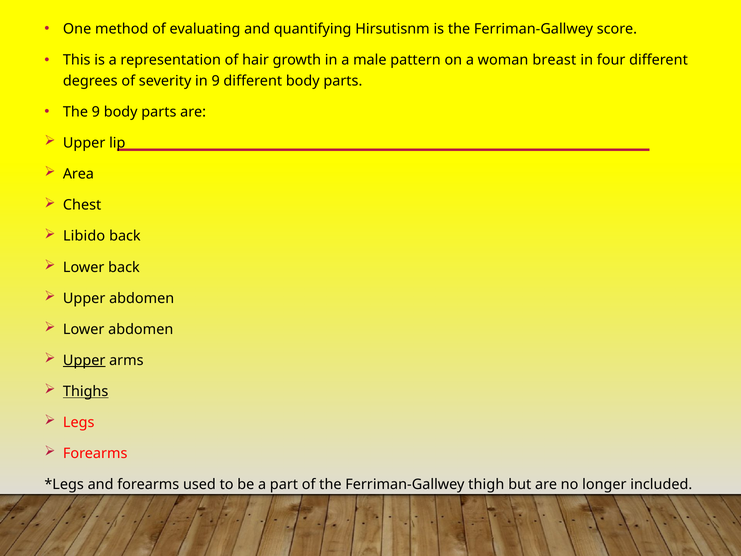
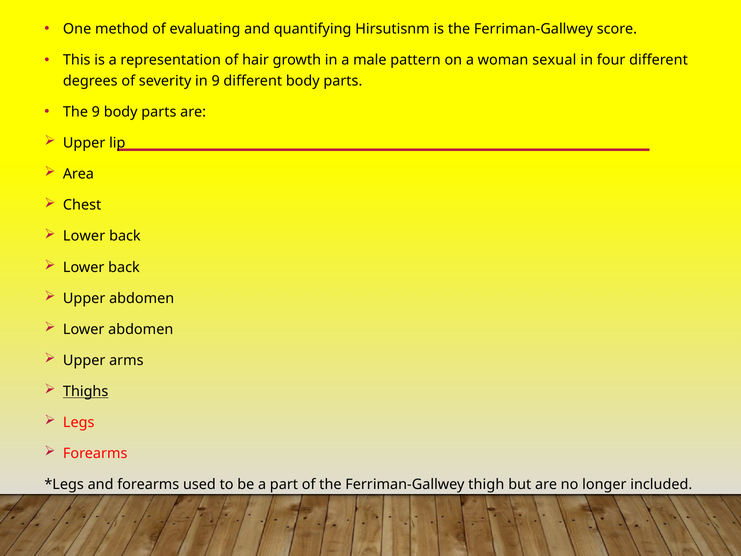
breast: breast -> sexual
Libido at (84, 236): Libido -> Lower
Upper at (84, 360) underline: present -> none
